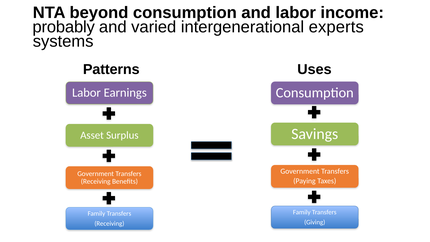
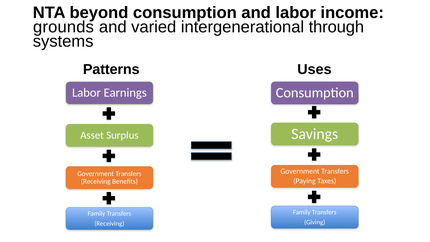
probably: probably -> grounds
experts: experts -> through
